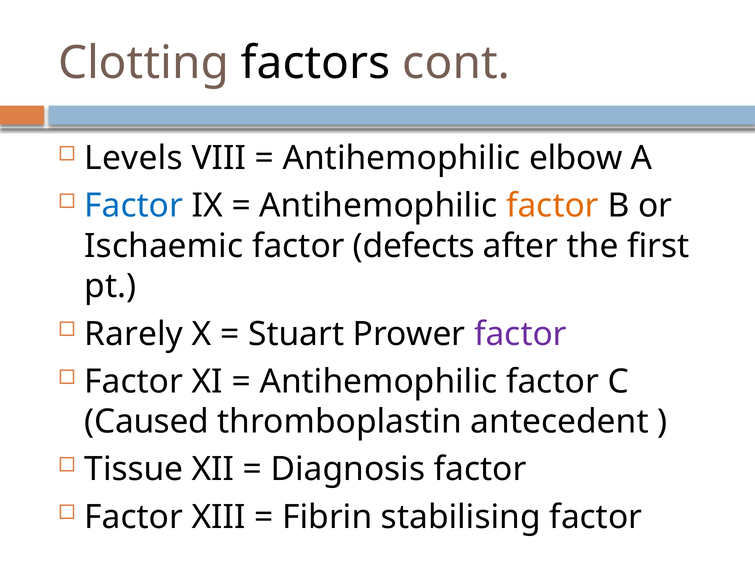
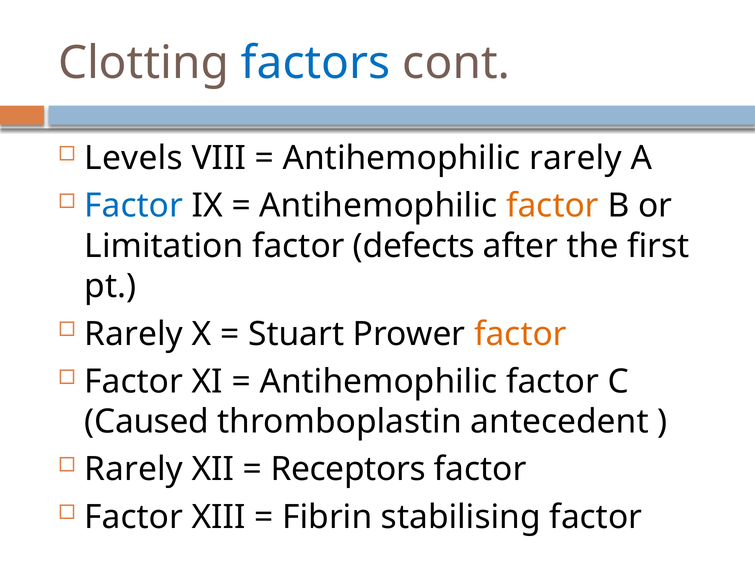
factors colour: black -> blue
Antihemophilic elbow: elbow -> rarely
Ischaemic: Ischaemic -> Limitation
factor at (520, 334) colour: purple -> orange
Tissue at (134, 470): Tissue -> Rarely
Diagnosis: Diagnosis -> Receptors
